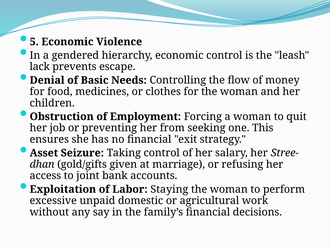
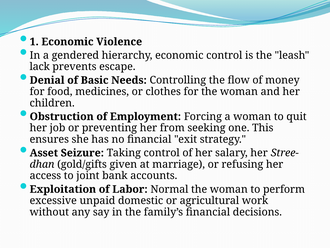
5: 5 -> 1
Staying: Staying -> Normal
